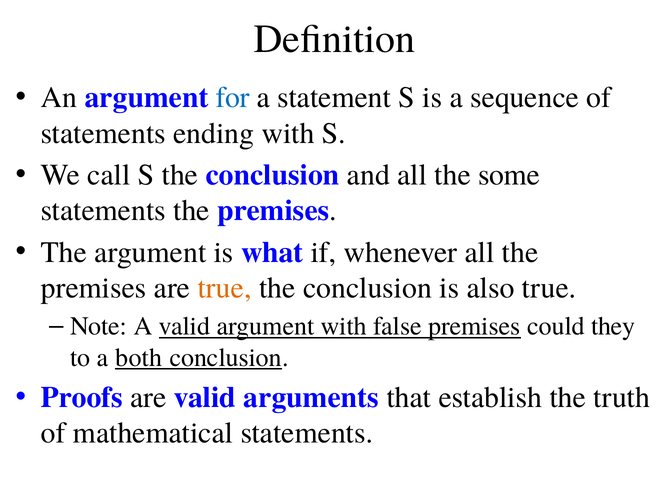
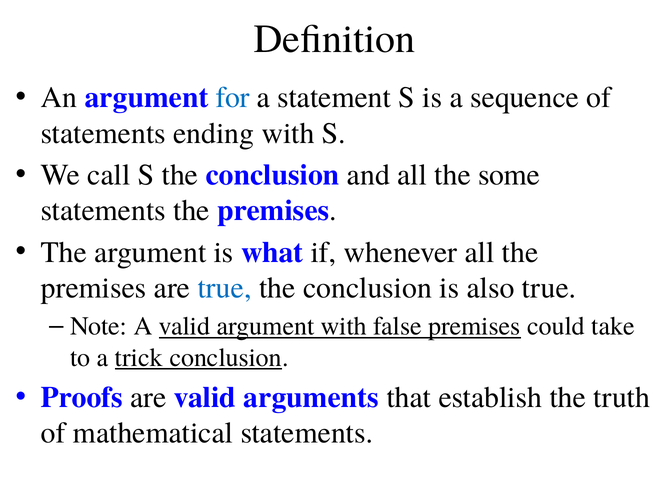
true at (225, 288) colour: orange -> blue
they: they -> take
both: both -> trick
